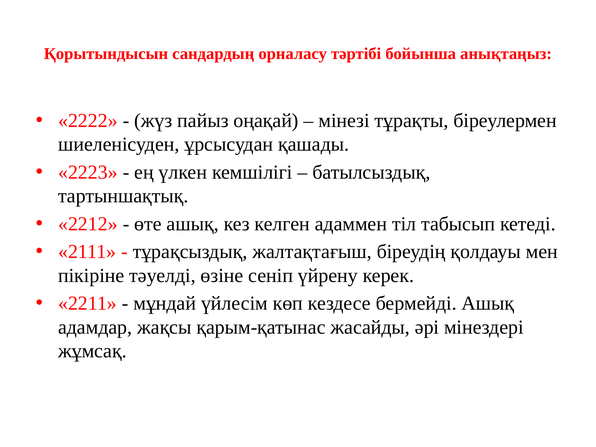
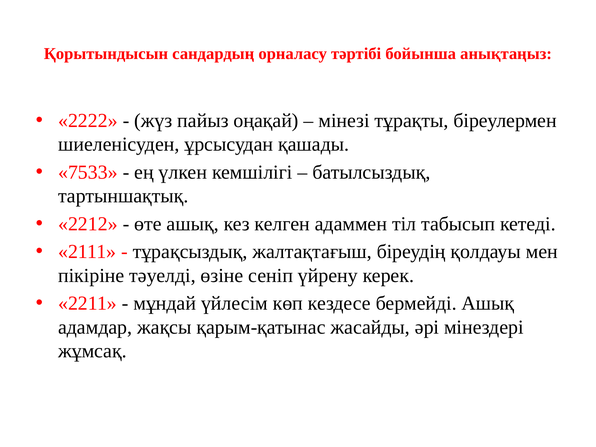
2223: 2223 -> 7533
